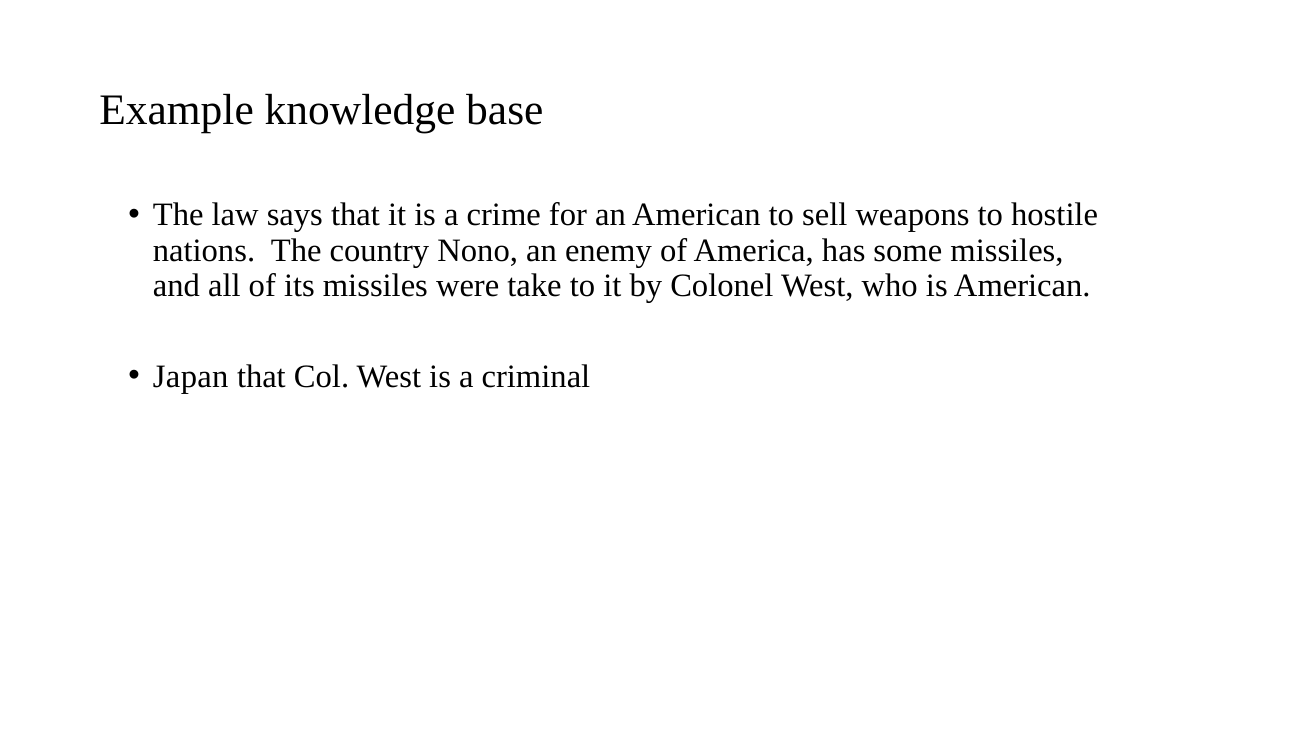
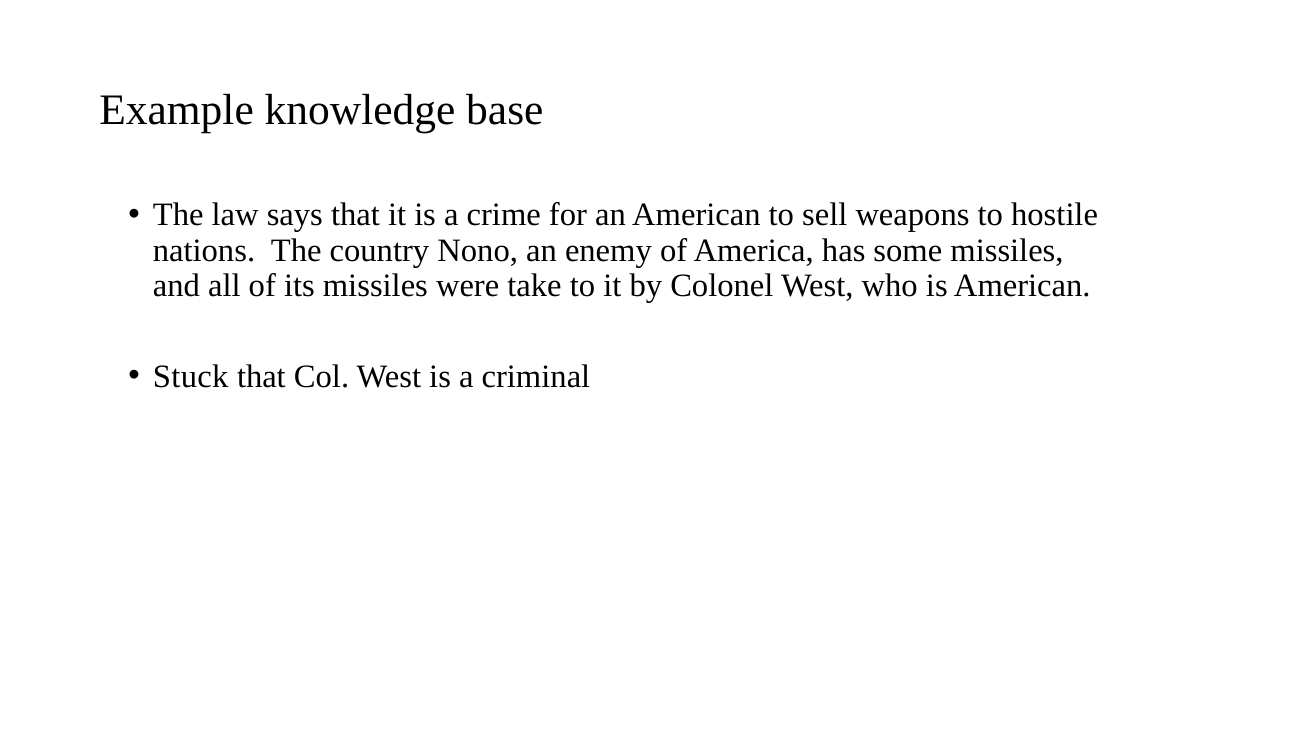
Japan: Japan -> Stuck
